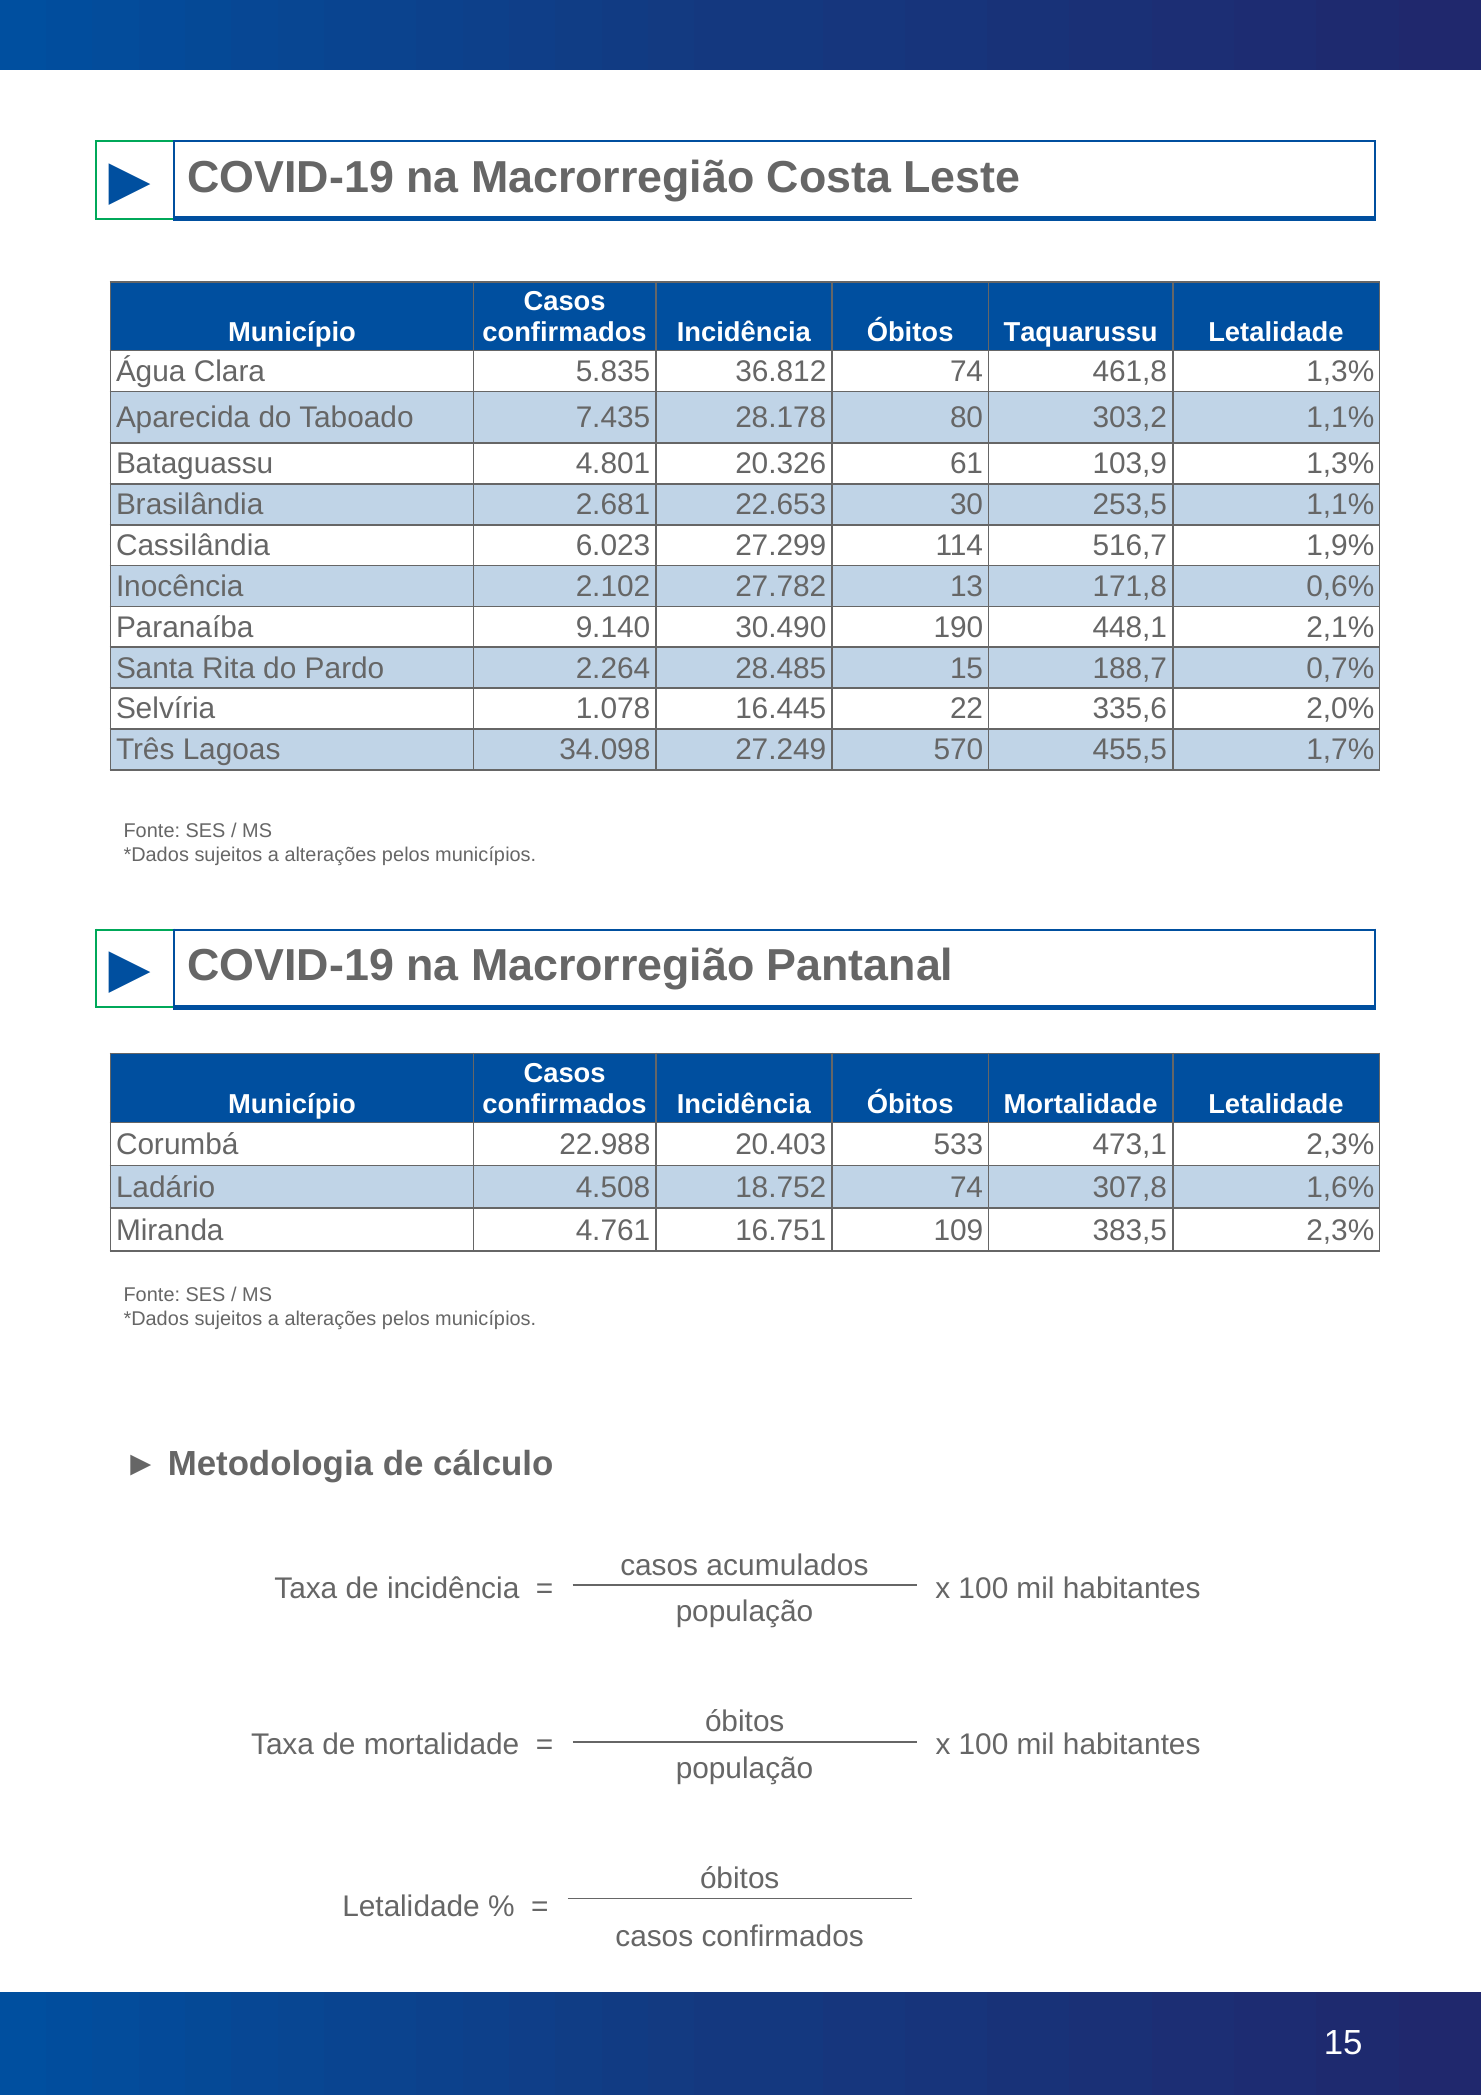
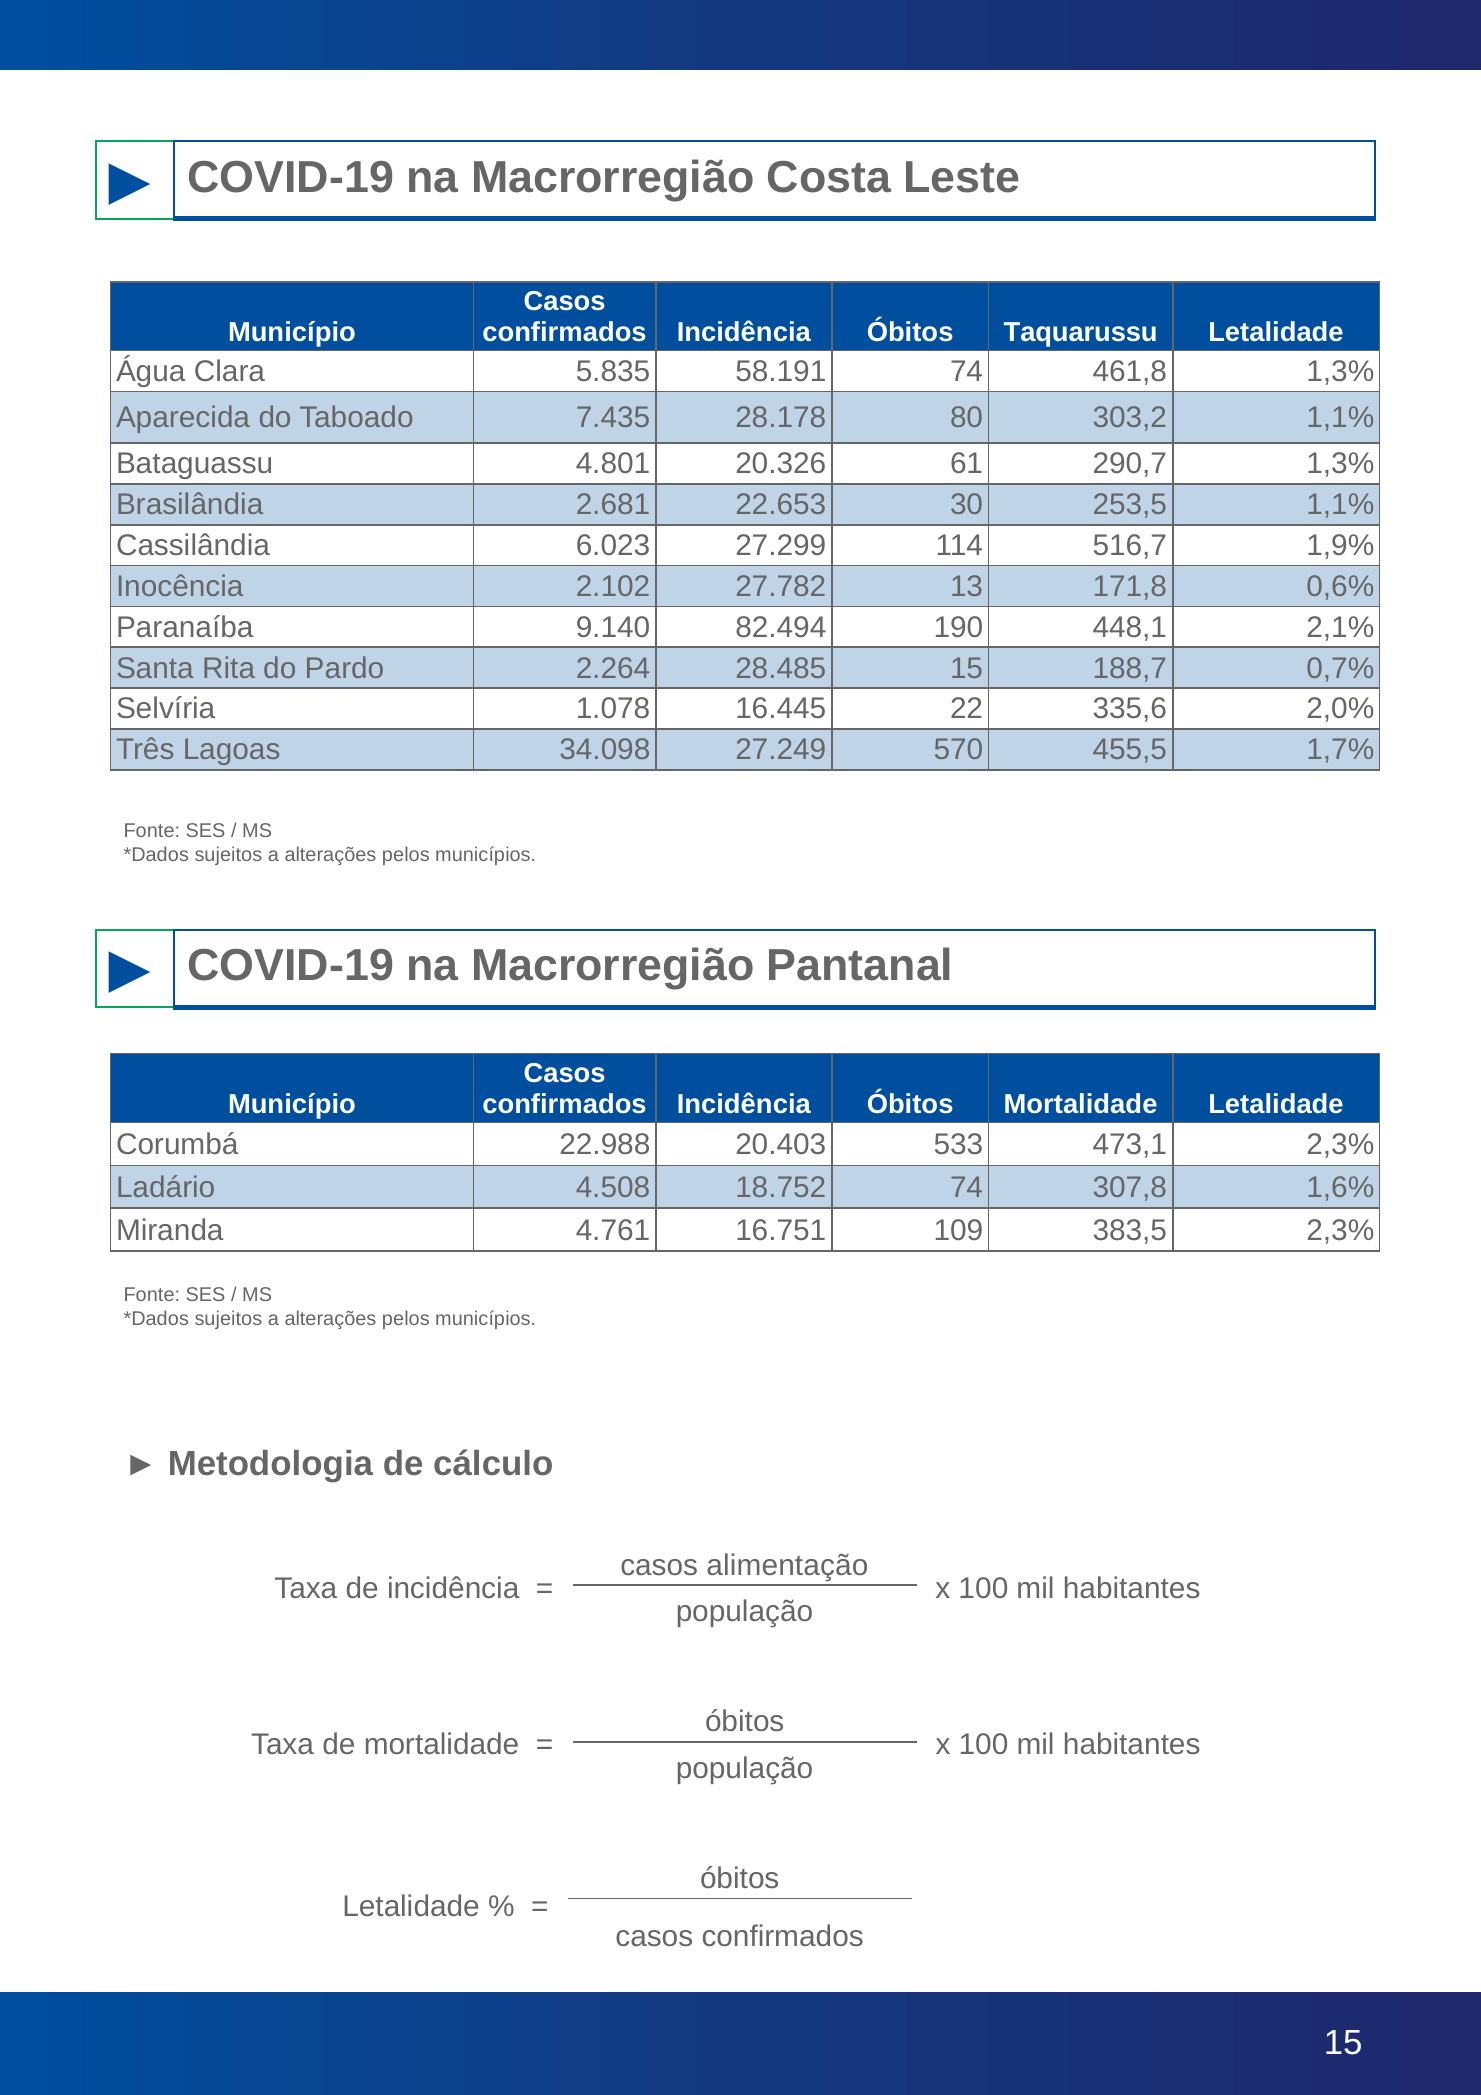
36.812: 36.812 -> 58.191
103,9: 103,9 -> 290,7
30.490: 30.490 -> 82.494
acumulados: acumulados -> alimentação
